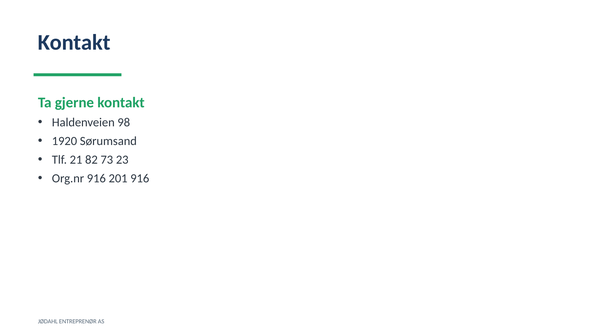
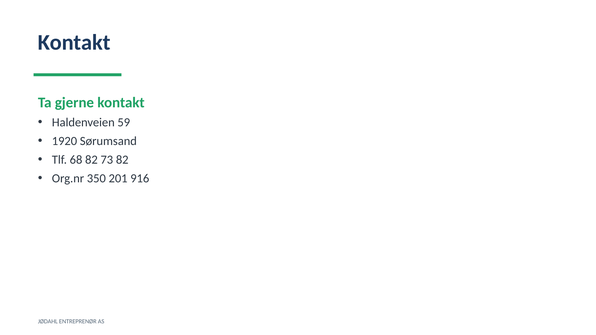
98: 98 -> 59
21: 21 -> 68
73 23: 23 -> 82
Org.nr 916: 916 -> 350
